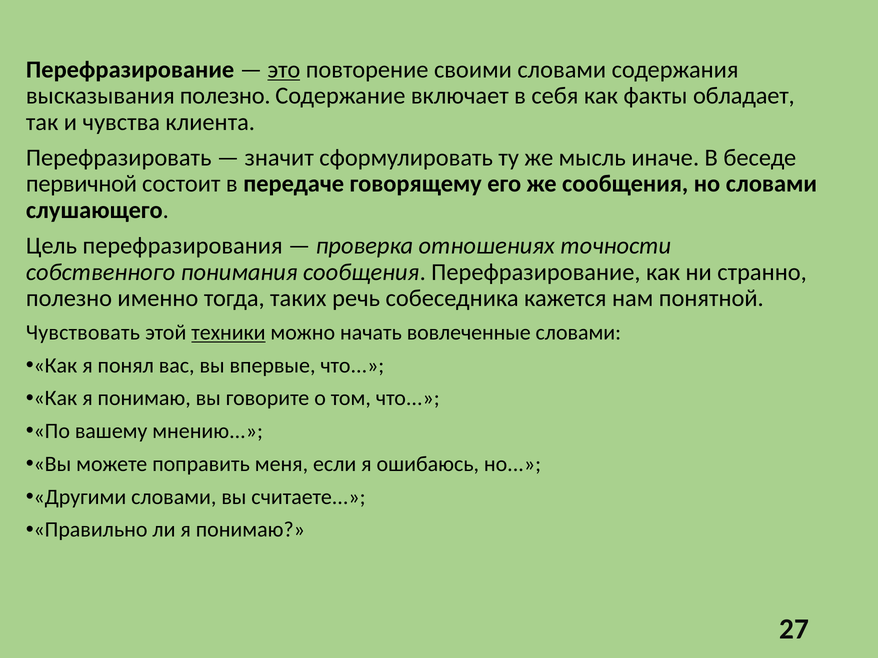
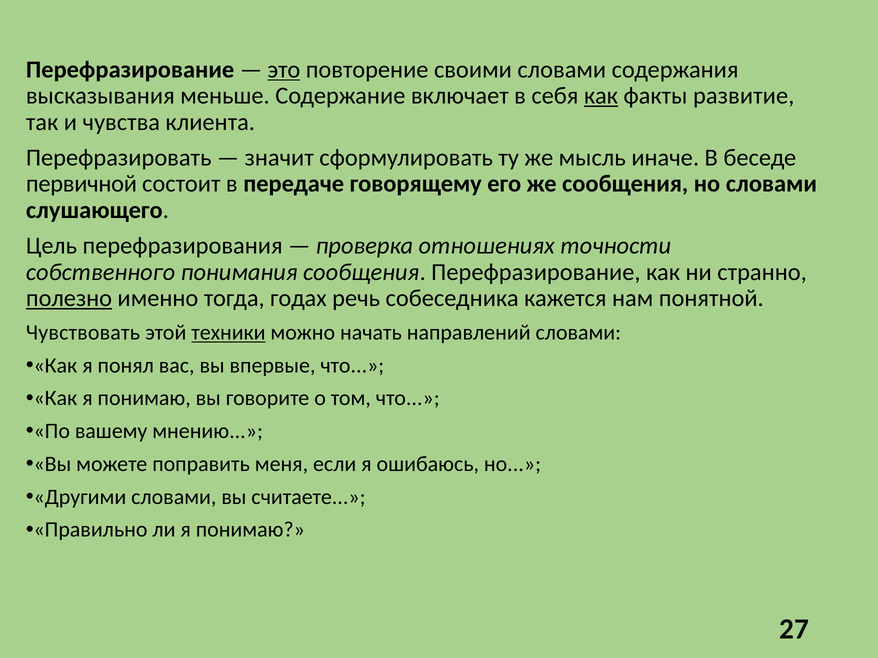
высказывания полезно: полезно -> меньше
как at (601, 96) underline: none -> present
обладает: обладает -> развитие
полезно at (69, 299) underline: none -> present
таких: таких -> годах
вовлеченные: вовлеченные -> направлений
